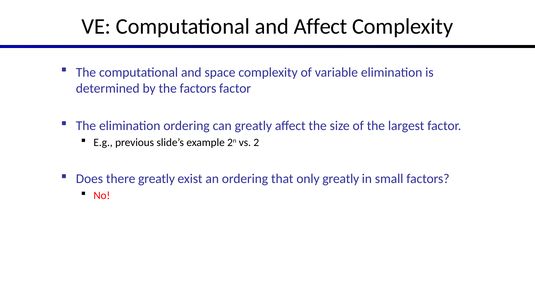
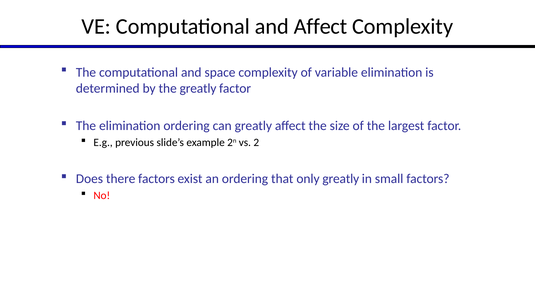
the factors: factors -> greatly
there greatly: greatly -> factors
